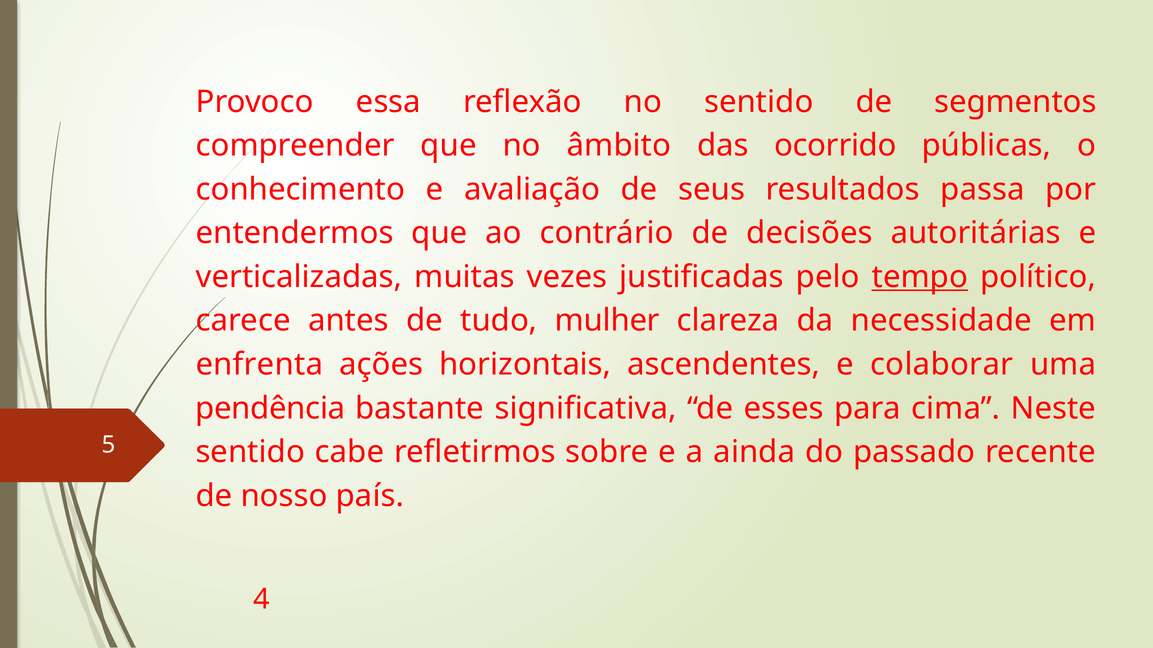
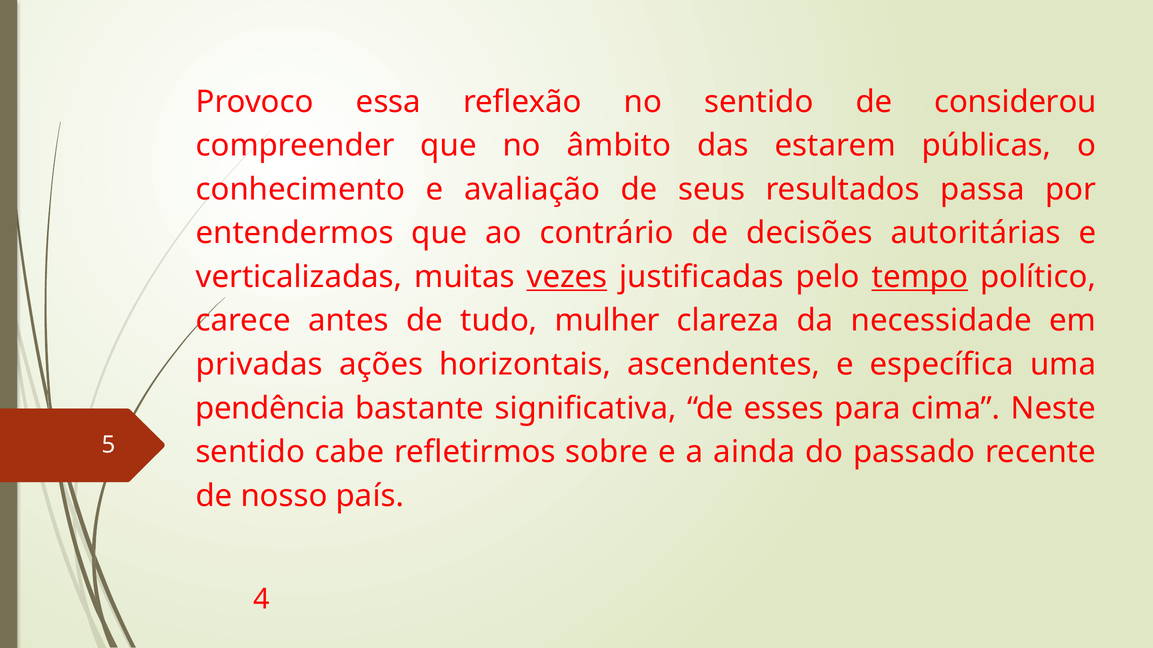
segmentos: segmentos -> considerou
ocorrido: ocorrido -> estarem
vezes underline: none -> present
enfrenta: enfrenta -> privadas
colaborar: colaborar -> específica
